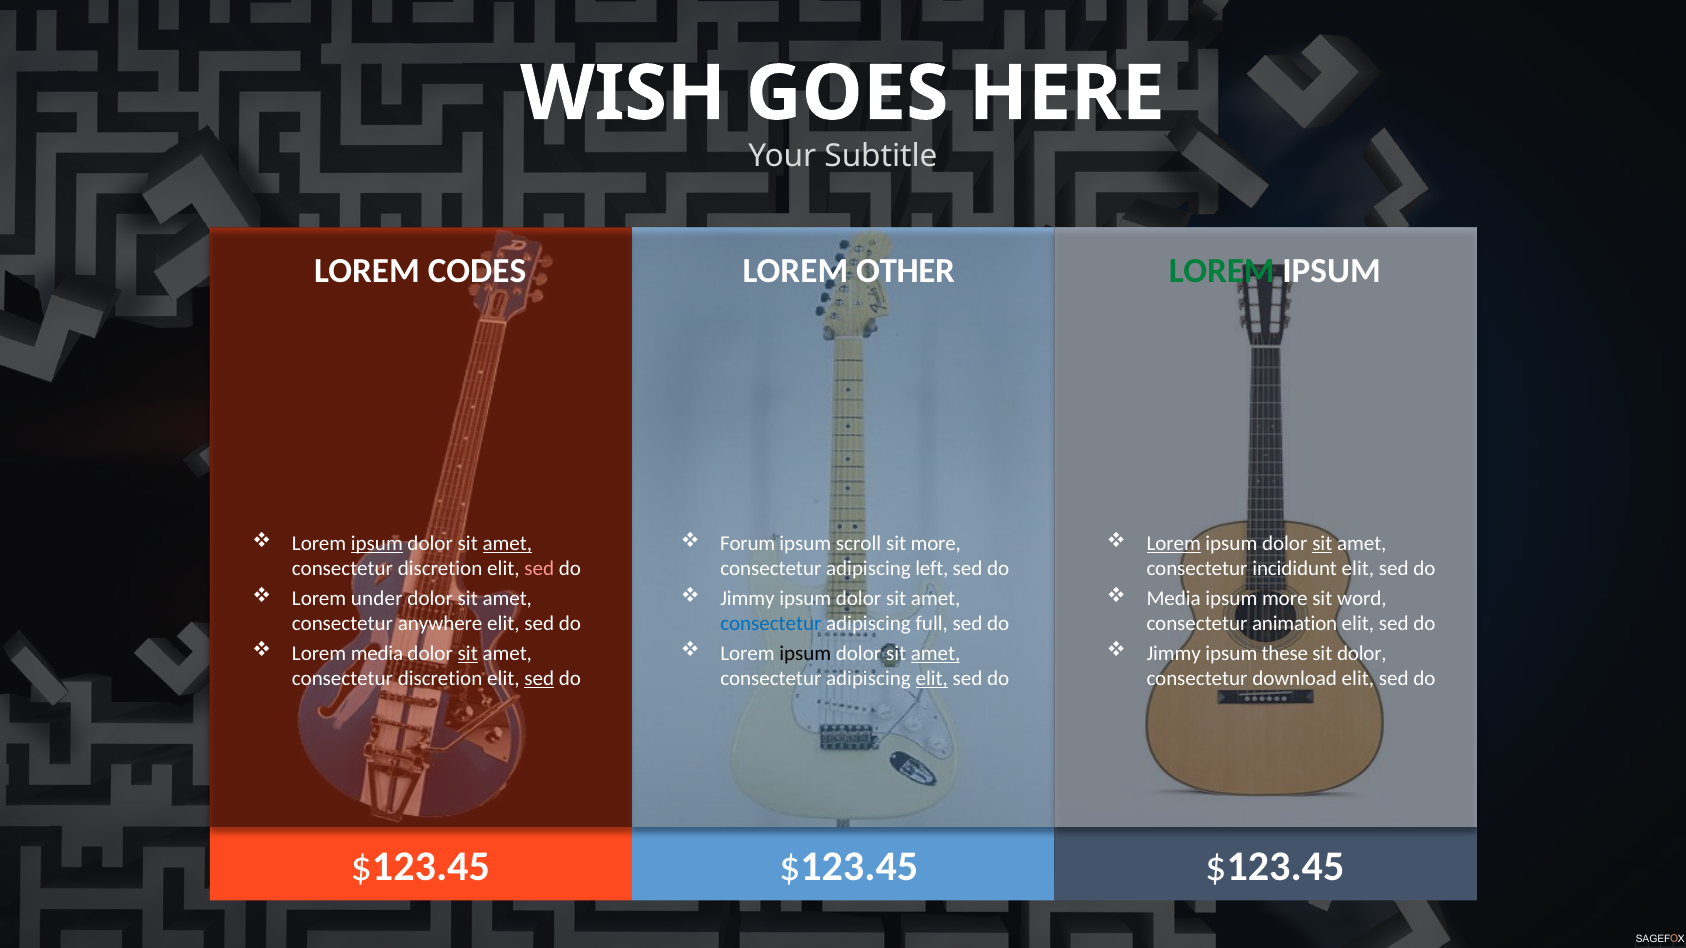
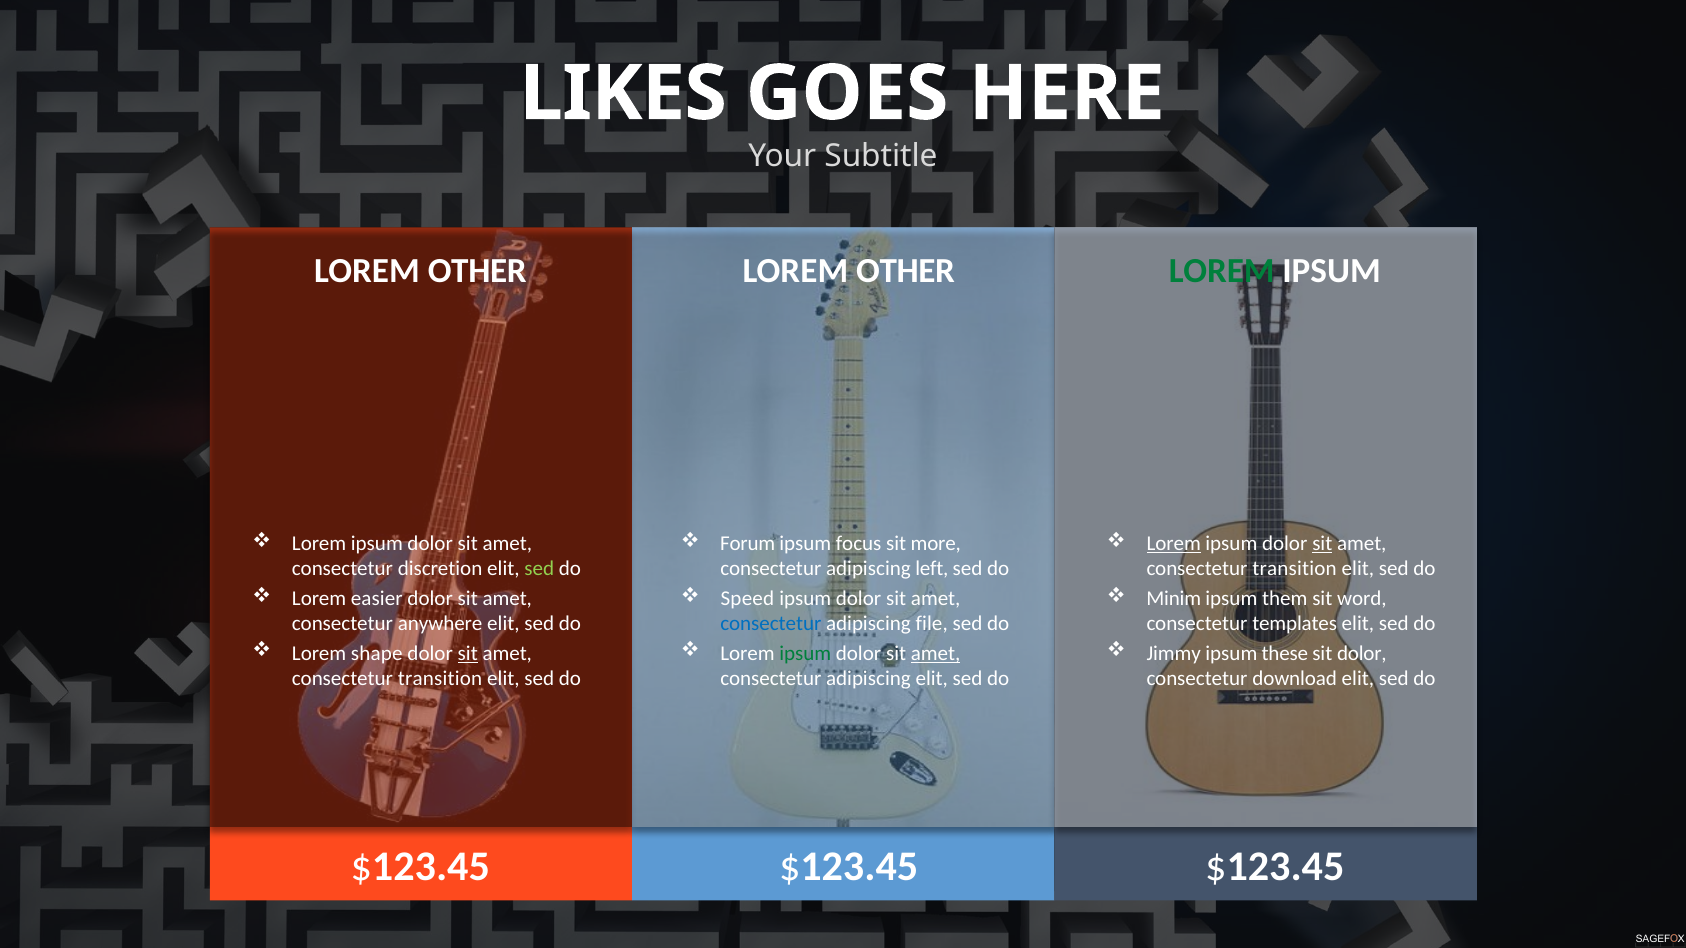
WISH: WISH -> LIKES
CODES at (477, 271): CODES -> OTHER
ipsum at (377, 544) underline: present -> none
amet at (507, 544) underline: present -> none
scroll: scroll -> focus
sed at (539, 569) colour: pink -> light green
incididunt at (1295, 569): incididunt -> transition
under: under -> easier
Jimmy at (748, 599): Jimmy -> Speed
Media at (1174, 599): Media -> Minim
ipsum more: more -> them
full: full -> file
animation: animation -> templates
Lorem media: media -> shape
ipsum at (805, 654) colour: black -> green
discretion at (440, 679): discretion -> transition
sed at (539, 679) underline: present -> none
elit at (932, 679) underline: present -> none
